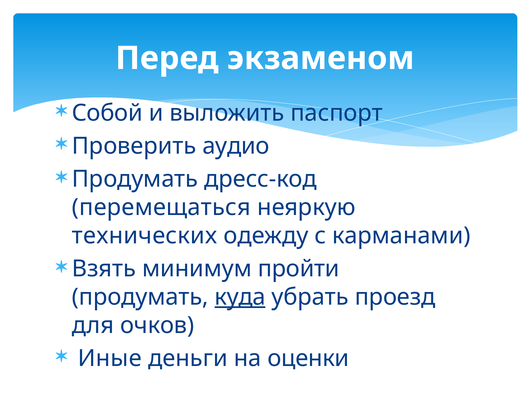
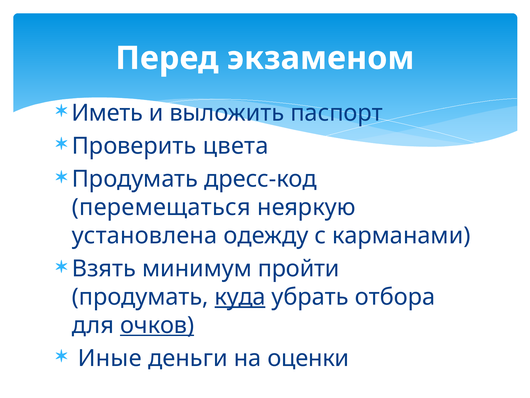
Собой: Собой -> Иметь
аудио: аудио -> цвета
технических: технических -> установлена
проезд: проезд -> отбора
очков underline: none -> present
